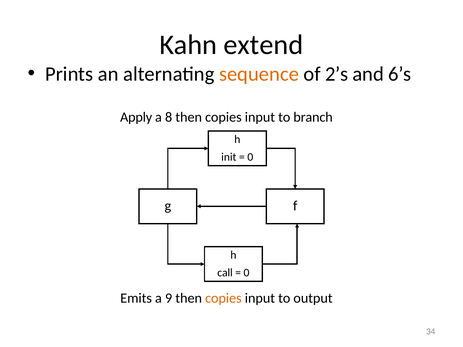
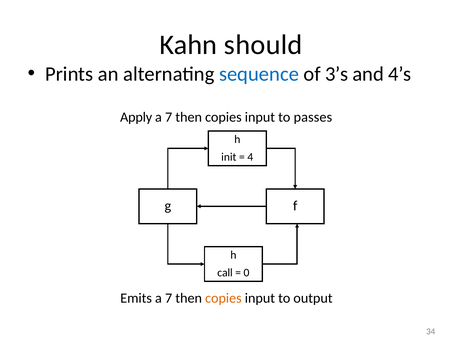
extend: extend -> should
sequence colour: orange -> blue
2’s: 2’s -> 3’s
6’s: 6’s -> 4’s
8 at (169, 117): 8 -> 7
branch: branch -> passes
0 at (250, 157): 0 -> 4
Emits a 9: 9 -> 7
